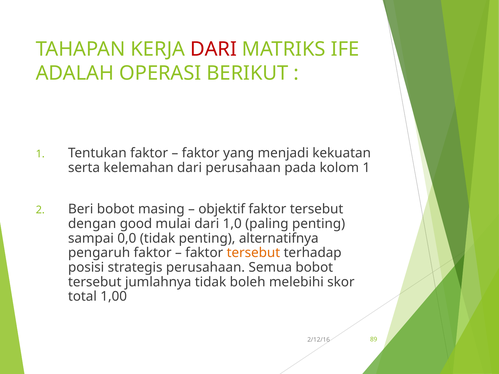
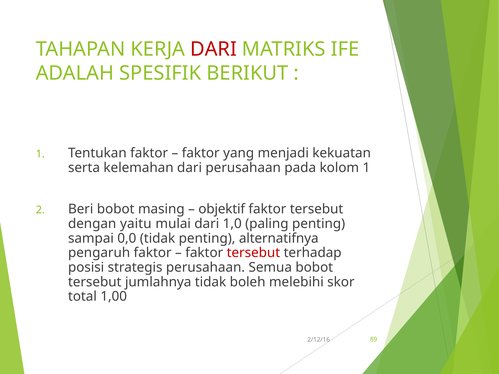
OPERASI: OPERASI -> SPESIFIK
good: good -> yaitu
tersebut at (253, 253) colour: orange -> red
